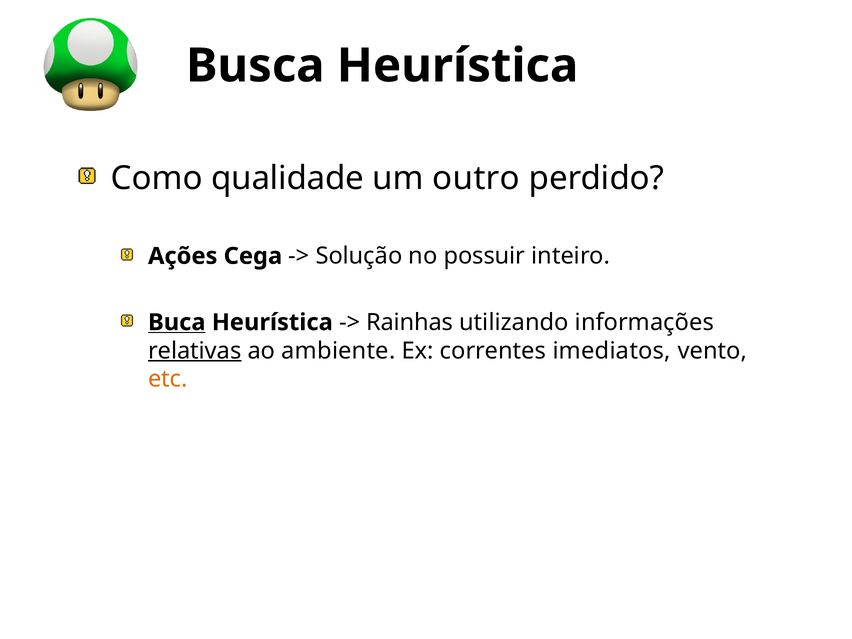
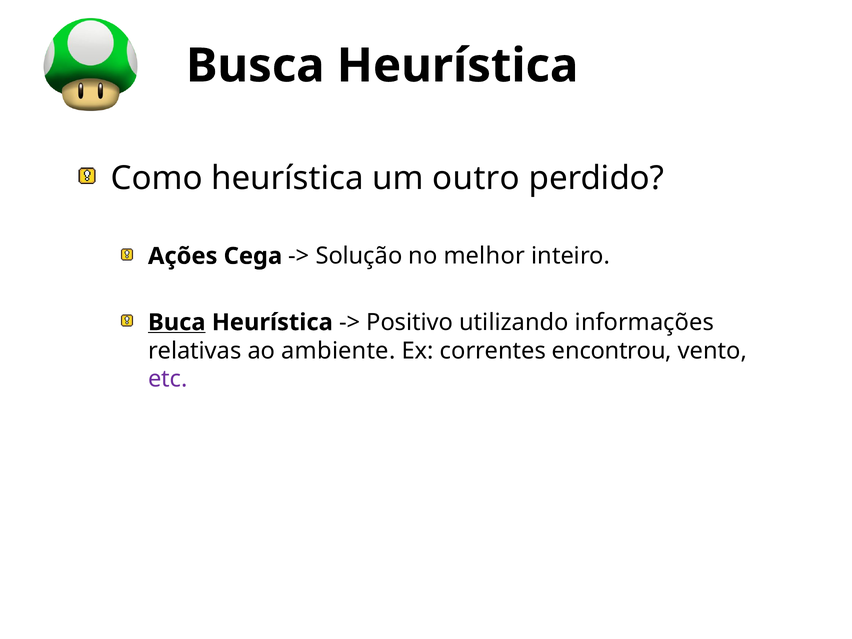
Como qualidade: qualidade -> heurística
possuir: possuir -> melhor
Rainhas: Rainhas -> Positivo
relativas underline: present -> none
imediatos: imediatos -> encontrou
etc colour: orange -> purple
